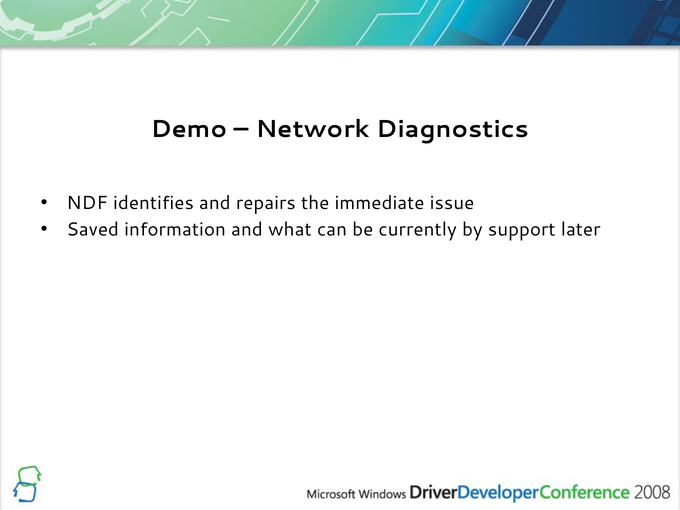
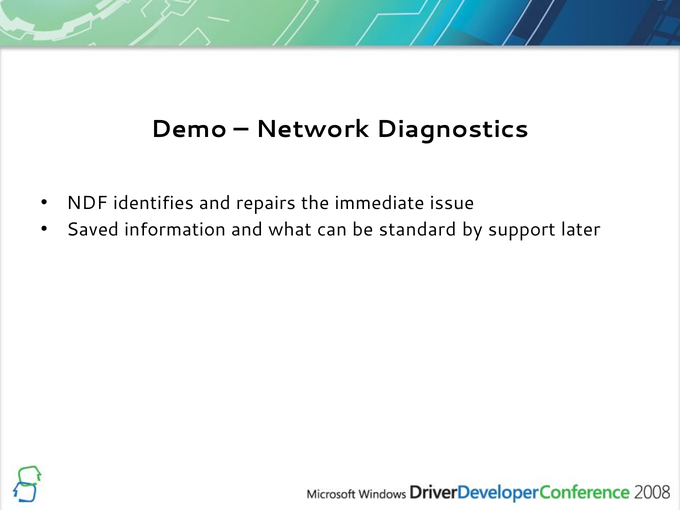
currently: currently -> standard
